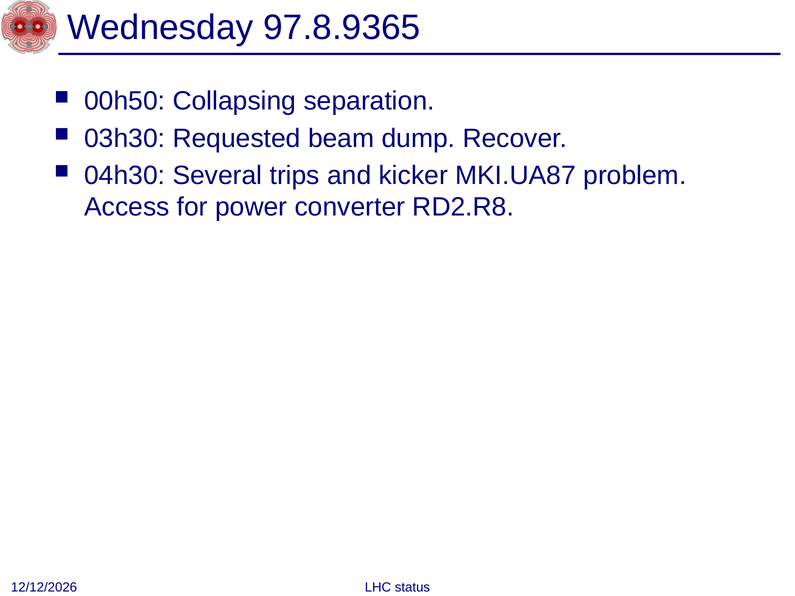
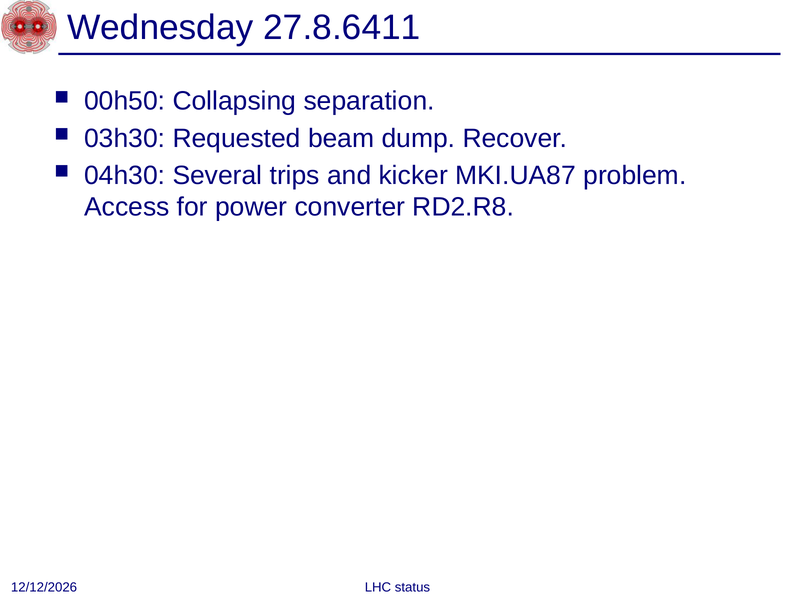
97.8.9365: 97.8.9365 -> 27.8.6411
